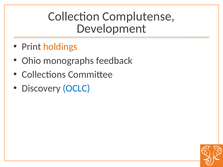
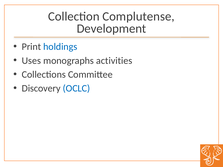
holdings colour: orange -> blue
Ohio: Ohio -> Uses
feedback: feedback -> activities
